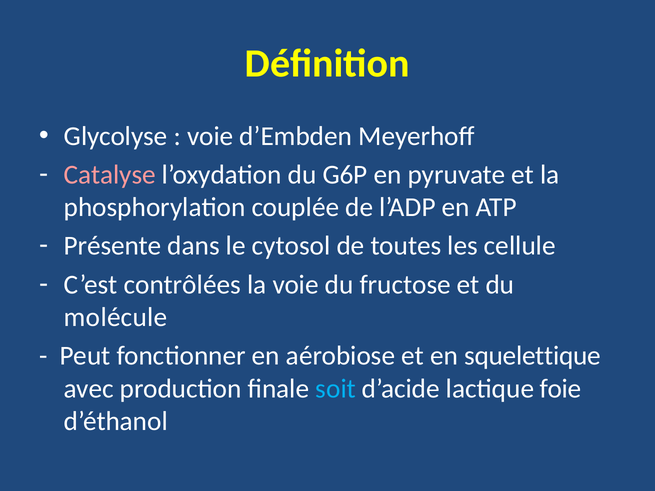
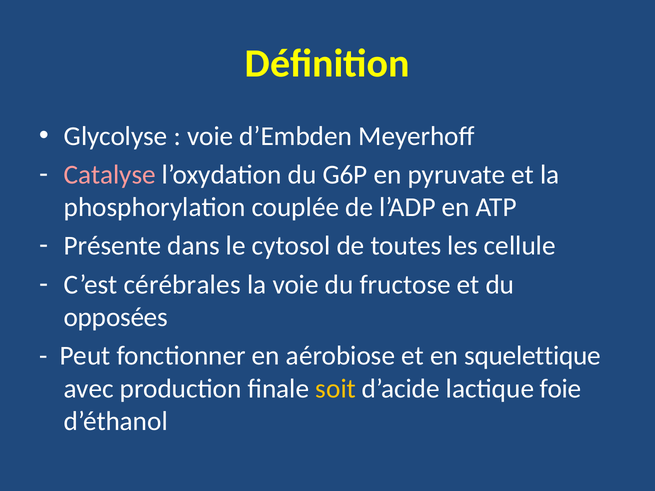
contrôlées: contrôlées -> cérébrales
molécule: molécule -> opposées
soit colour: light blue -> yellow
